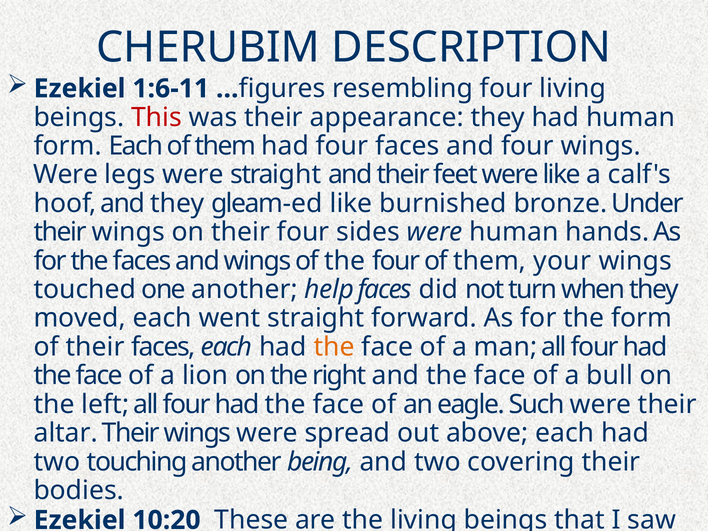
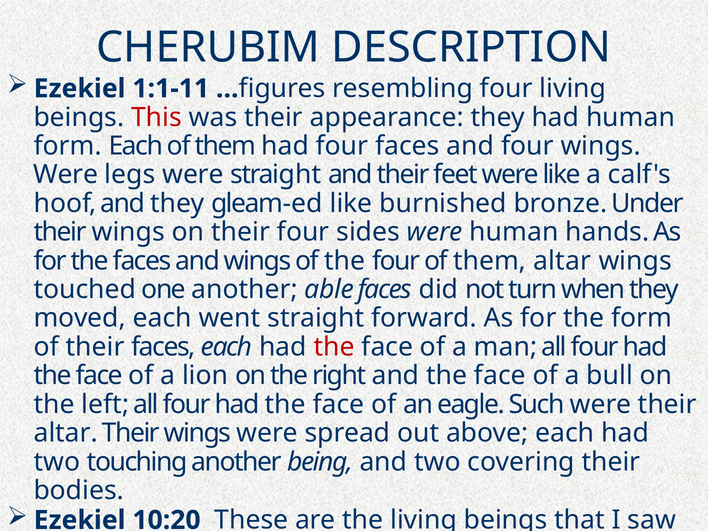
1:6-11: 1:6-11 -> 1:1-11
them your: your -> altar
help: help -> able
the at (334, 347) colour: orange -> red
